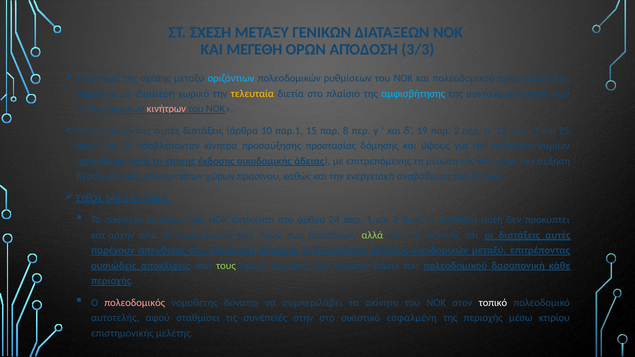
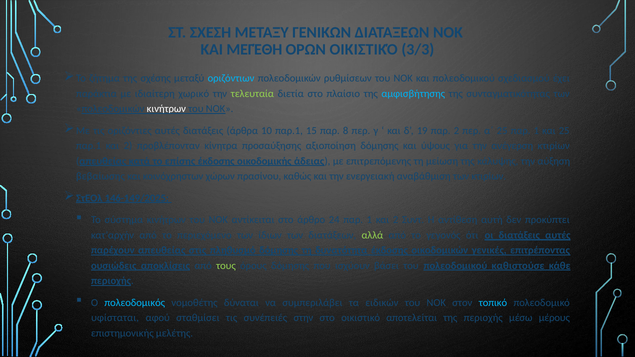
ΟΡΩΝ ΑΠΌΔΟΣΗ: ΑΠΌΔΟΣΗ -> ΟΙΚΙΣΤΙΚΌ
τελευταία colour: yellow -> light green
κινήτρων at (166, 109) colour: pink -> white
προστασίας: προστασίας -> αξιοποίηση
οικοδομικών μεταξύ: μεταξύ -> γενικές
δασοπονική: δασοπονική -> καθιστούσε
πολεοδομικός colour: pink -> light blue
ακίνητο: ακίνητο -> ειδικών
τοπικό colour: white -> light blue
αυτοτελής: αυτοτελής -> υφίσταται
εσφαλμένη: εσφαλμένη -> αποτελείται
κτιρίου: κτιρίου -> μέρους
